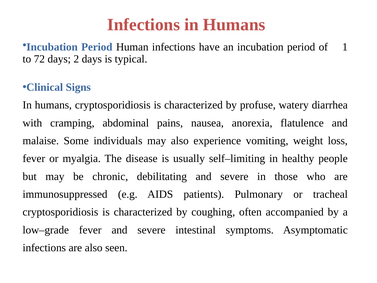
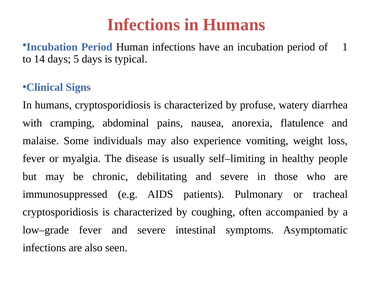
72: 72 -> 14
2: 2 -> 5
